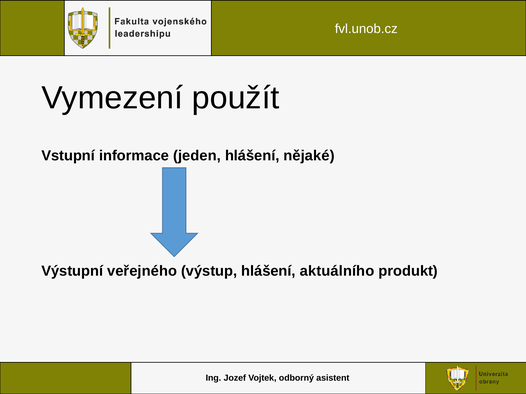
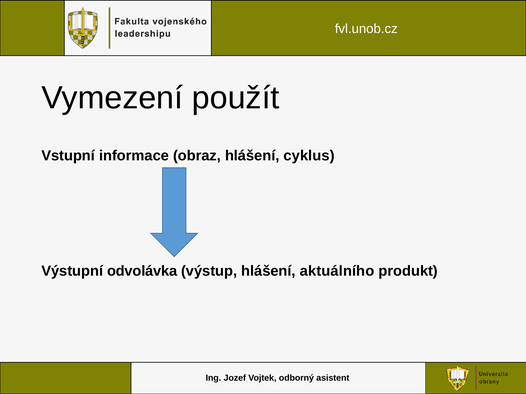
jeden: jeden -> obraz
nějaké: nějaké -> cyklus
veřejného: veřejného -> odvolávka
